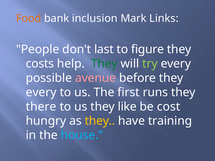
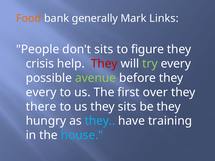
inclusion: inclusion -> generally
don't last: last -> sits
costs: costs -> crisis
They at (104, 64) colour: green -> red
avenue colour: pink -> light green
runs: runs -> over
they like: like -> sits
be cost: cost -> they
they at (100, 121) colour: yellow -> light blue
